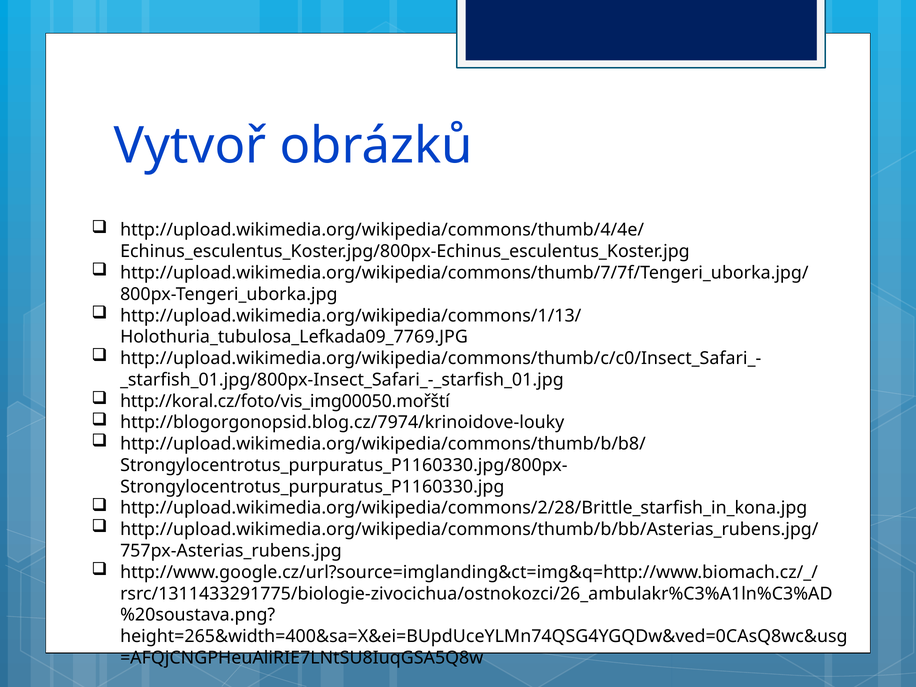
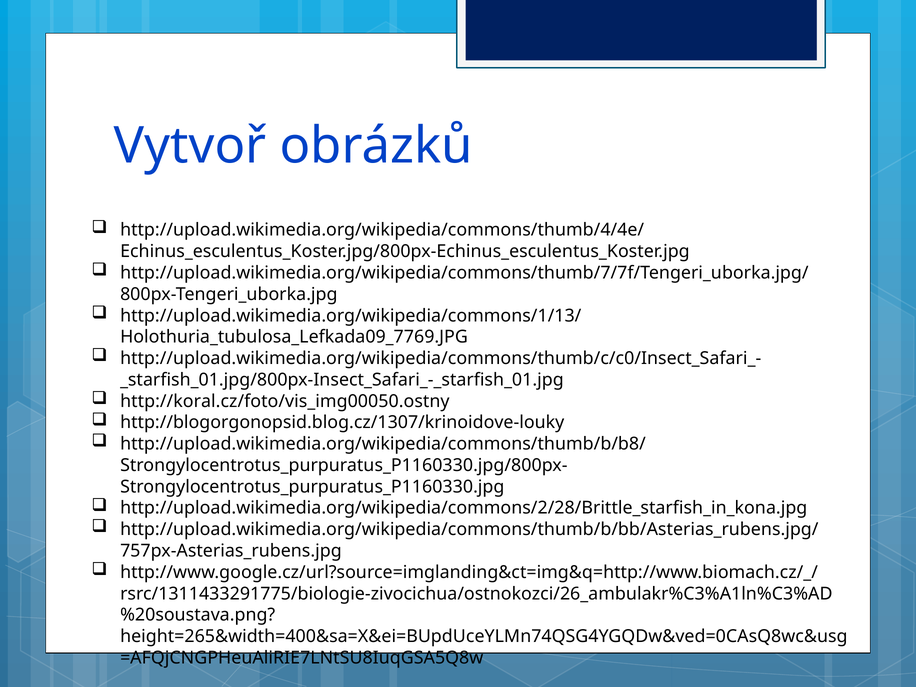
http://koral.cz/foto/vis_img00050.mořští: http://koral.cz/foto/vis_img00050.mořští -> http://koral.cz/foto/vis_img00050.ostny
http://blogorgonopsid.blog.cz/7974/krinoidove-louky: http://blogorgonopsid.blog.cz/7974/krinoidove-louky -> http://blogorgonopsid.blog.cz/1307/krinoidove-louky
